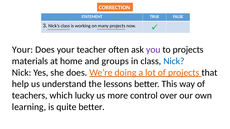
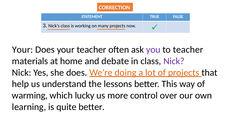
to projects: projects -> teacher
groups: groups -> debate
Nick at (174, 61) colour: blue -> purple
teachers: teachers -> warming
